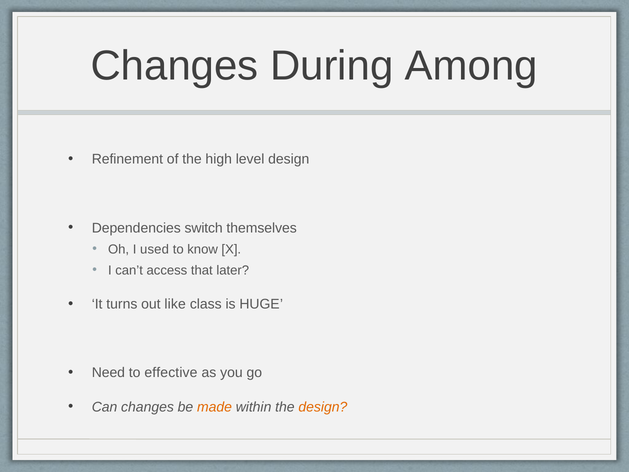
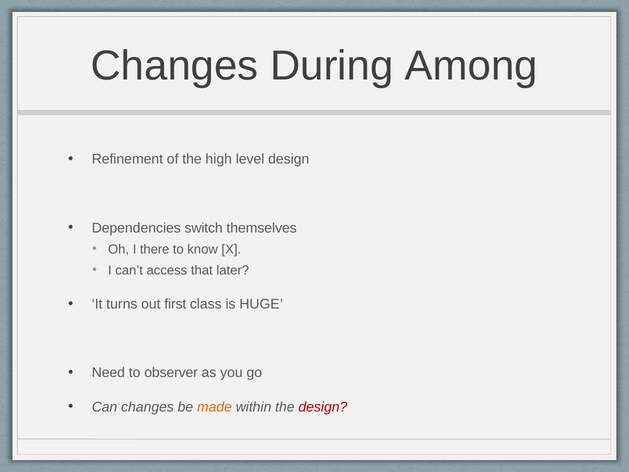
used: used -> there
like: like -> first
effective: effective -> observer
design at (323, 407) colour: orange -> red
